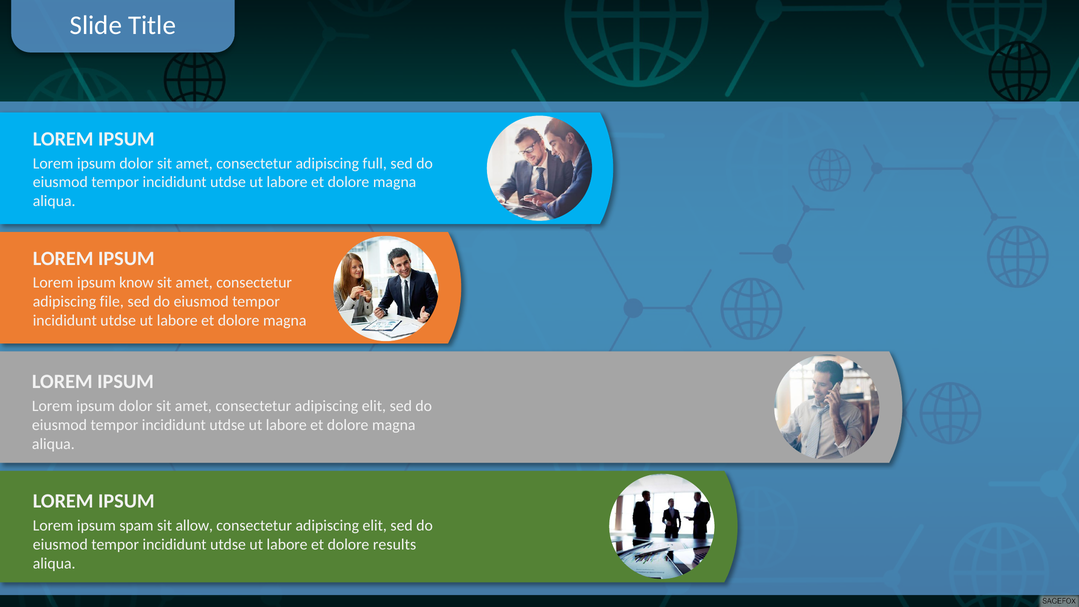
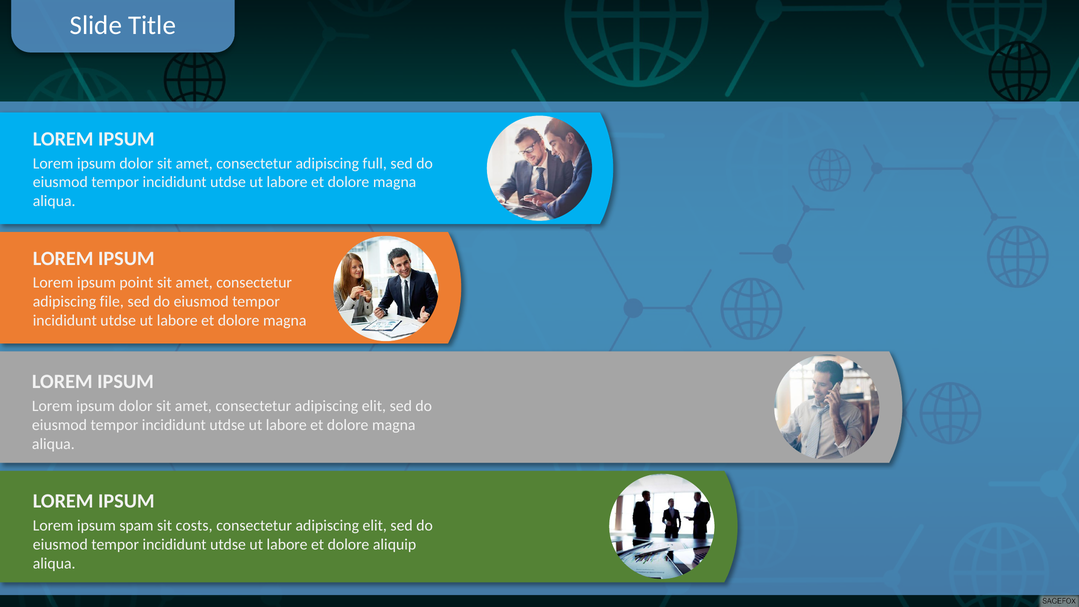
know: know -> point
allow: allow -> costs
results: results -> aliquip
